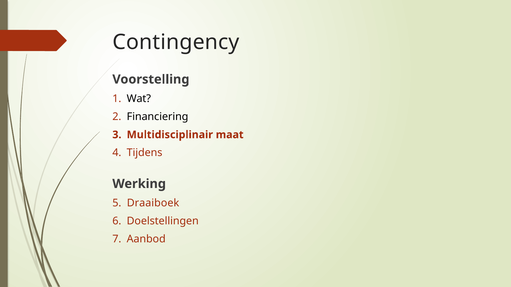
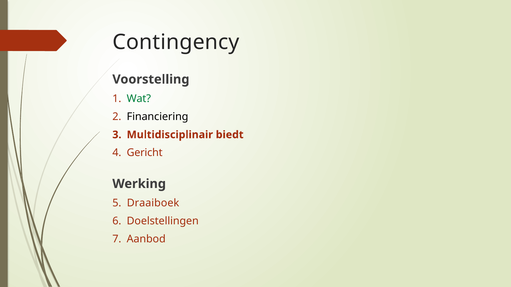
Wat colour: black -> green
maat: maat -> biedt
Tijdens: Tijdens -> Gericht
